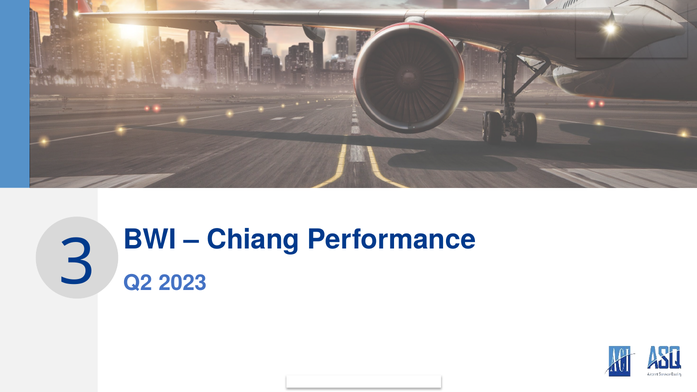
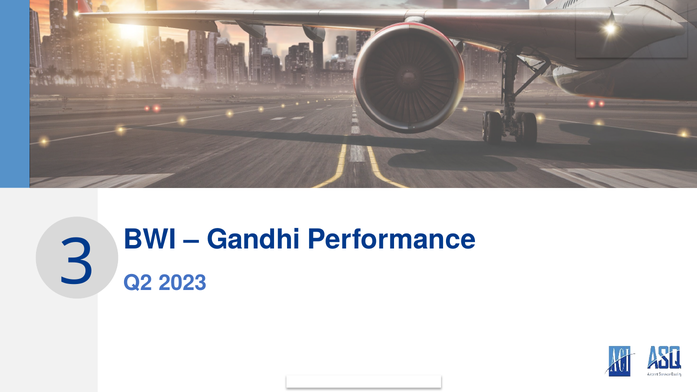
Chiang: Chiang -> Gandhi
